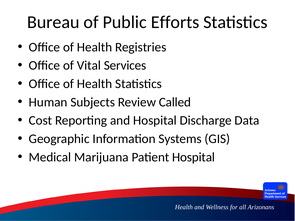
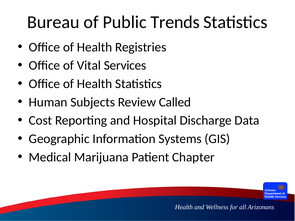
Efforts: Efforts -> Trends
Patient Hospital: Hospital -> Chapter
